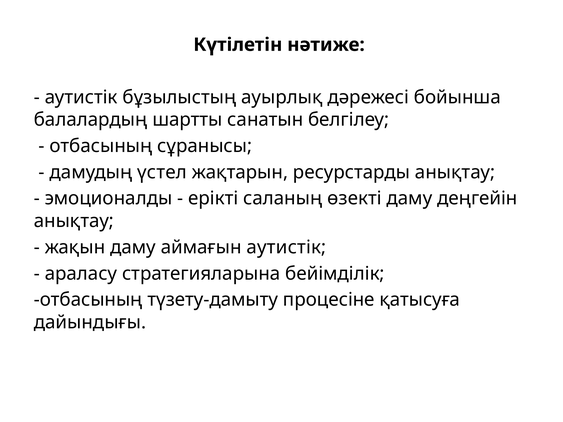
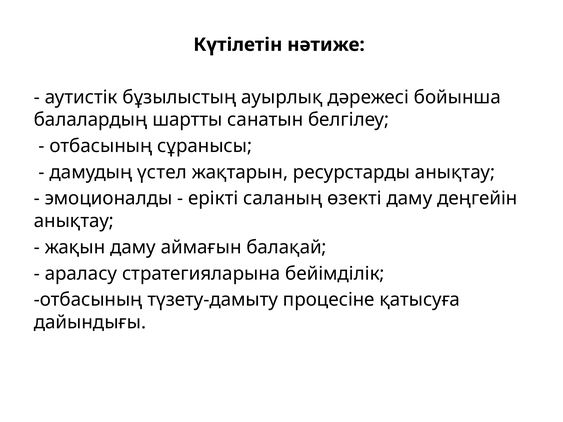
аймағын аутистік: аутистік -> балақай
